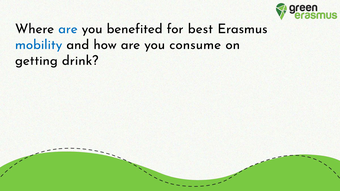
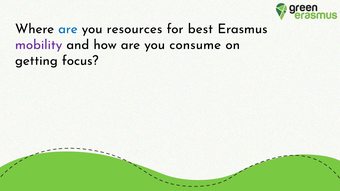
benefited: benefited -> resources
mobility colour: blue -> purple
drink: drink -> focus
